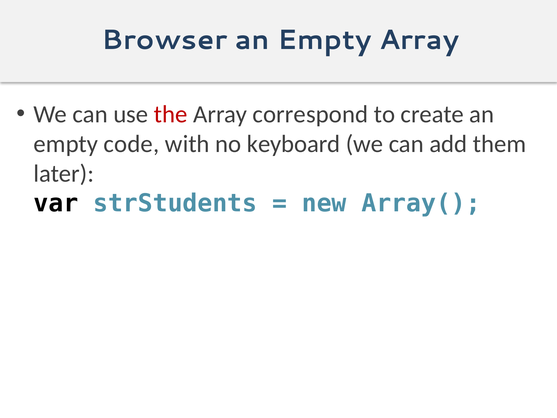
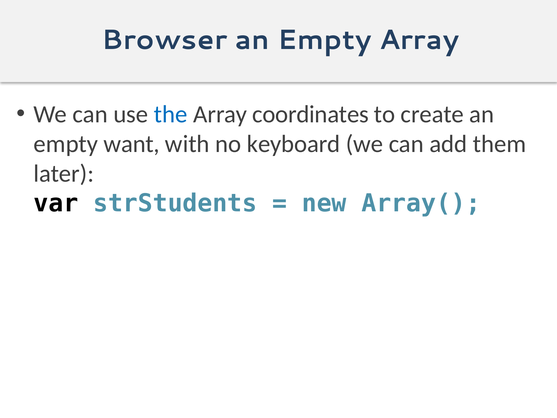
the colour: red -> blue
correspond: correspond -> coordinates
code: code -> want
